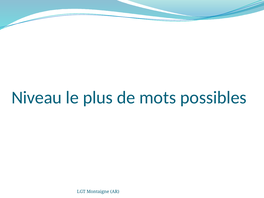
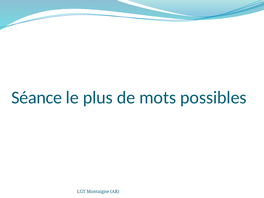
Niveau: Niveau -> Séance
